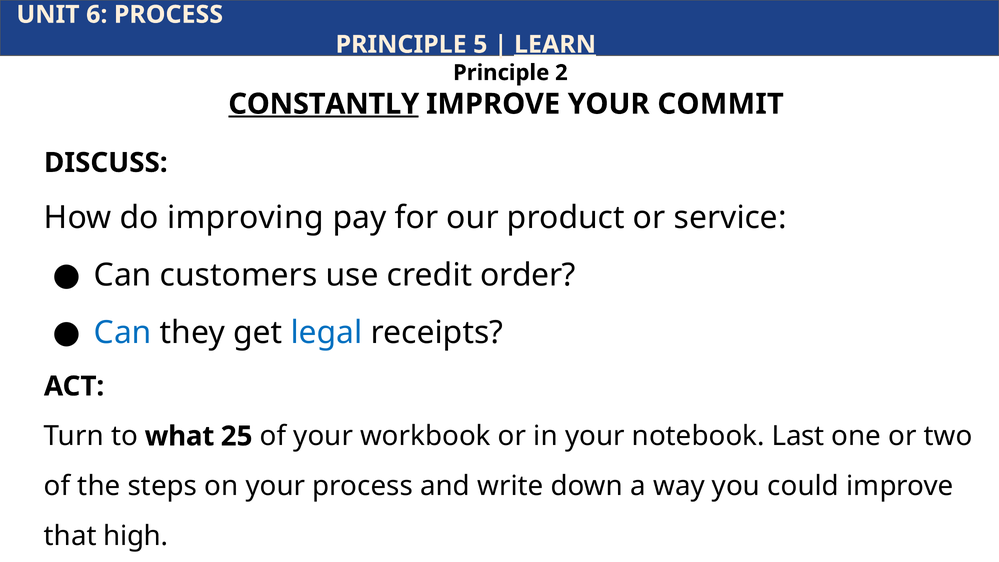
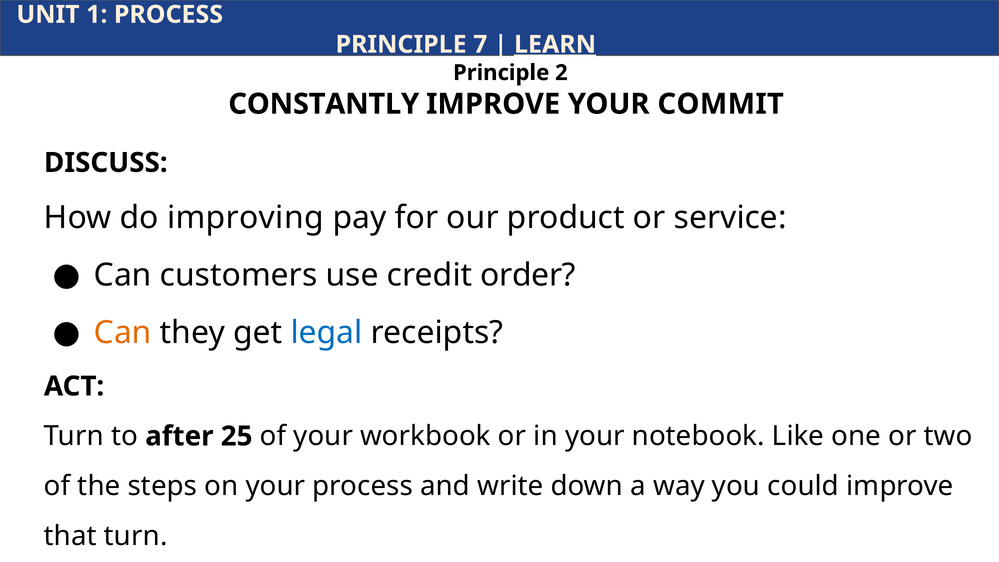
6: 6 -> 1
5: 5 -> 7
CONSTANTLY underline: present -> none
Can at (123, 333) colour: blue -> orange
what: what -> after
Last: Last -> Like
that high: high -> turn
